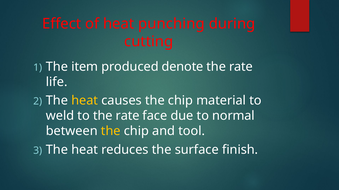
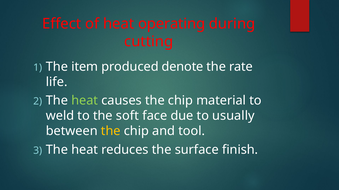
punching: punching -> operating
heat at (85, 101) colour: yellow -> light green
to the rate: rate -> soft
normal: normal -> usually
